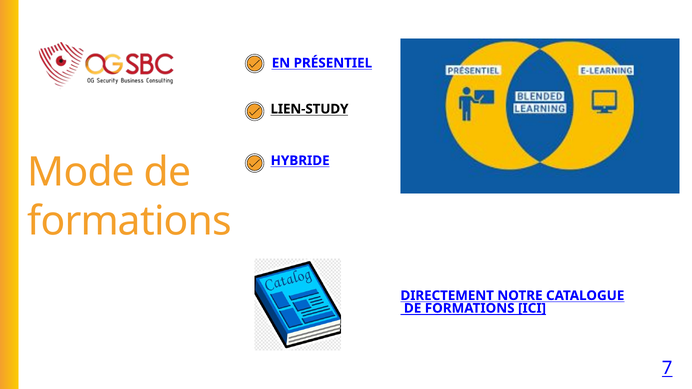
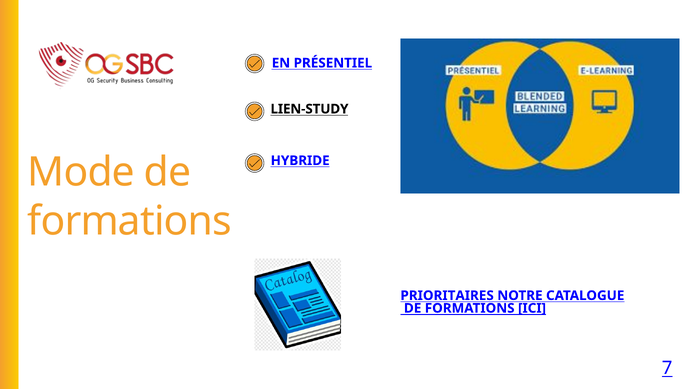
DIRECTEMENT: DIRECTEMENT -> PRIORITAIRES
